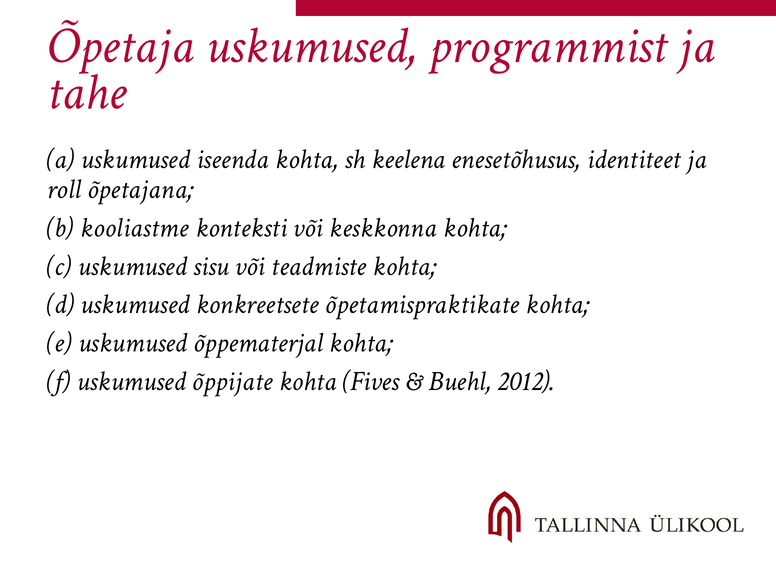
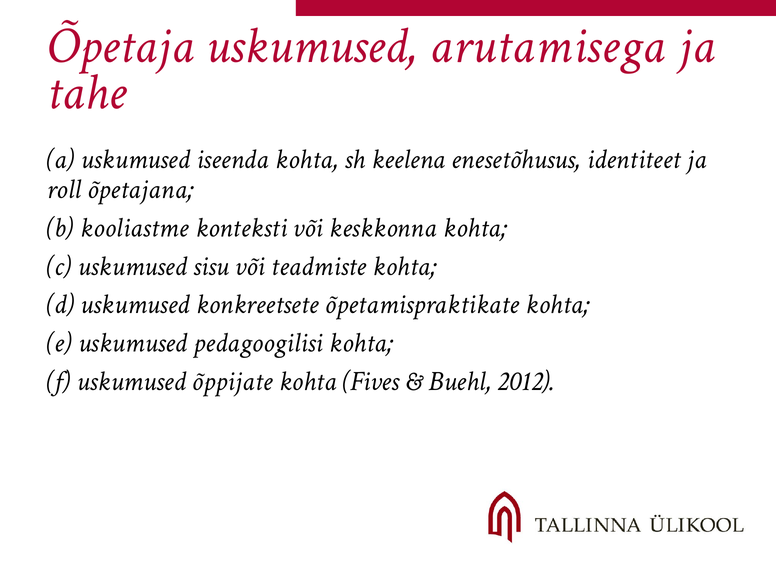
programmist: programmist -> arutamisega
õppematerjal: õppematerjal -> pedagoogilisi
